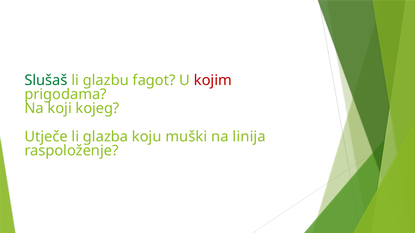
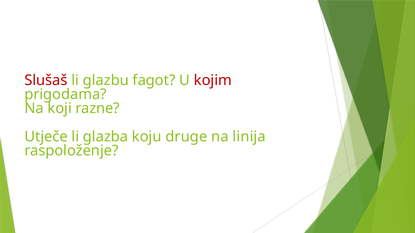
Slušaš colour: green -> red
kojeg: kojeg -> razne
muški: muški -> druge
